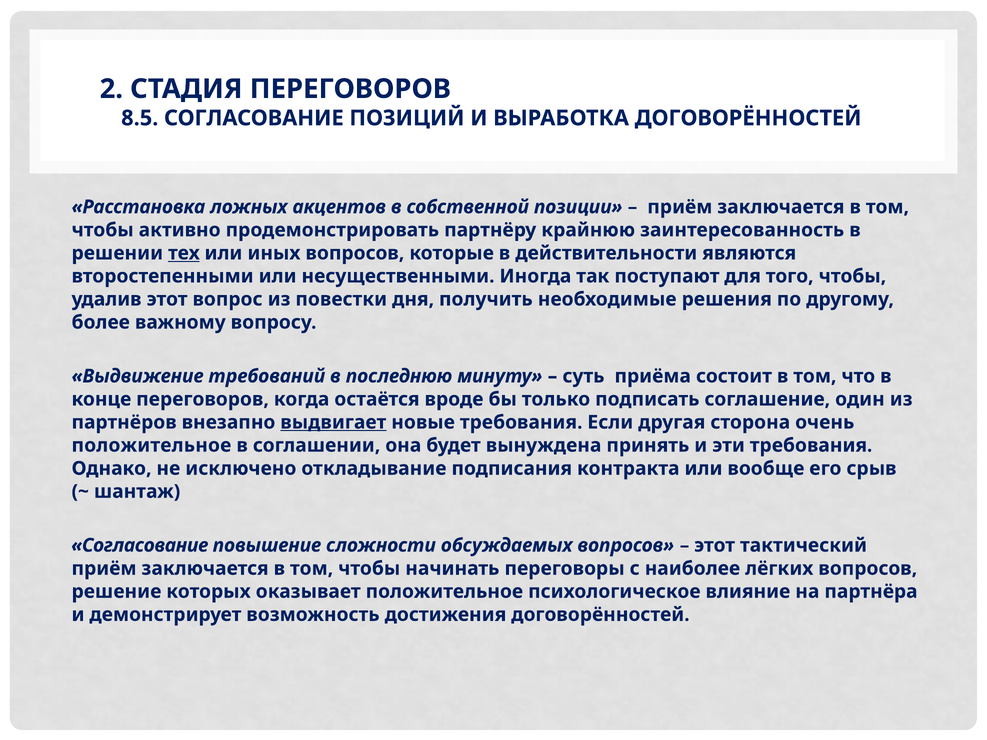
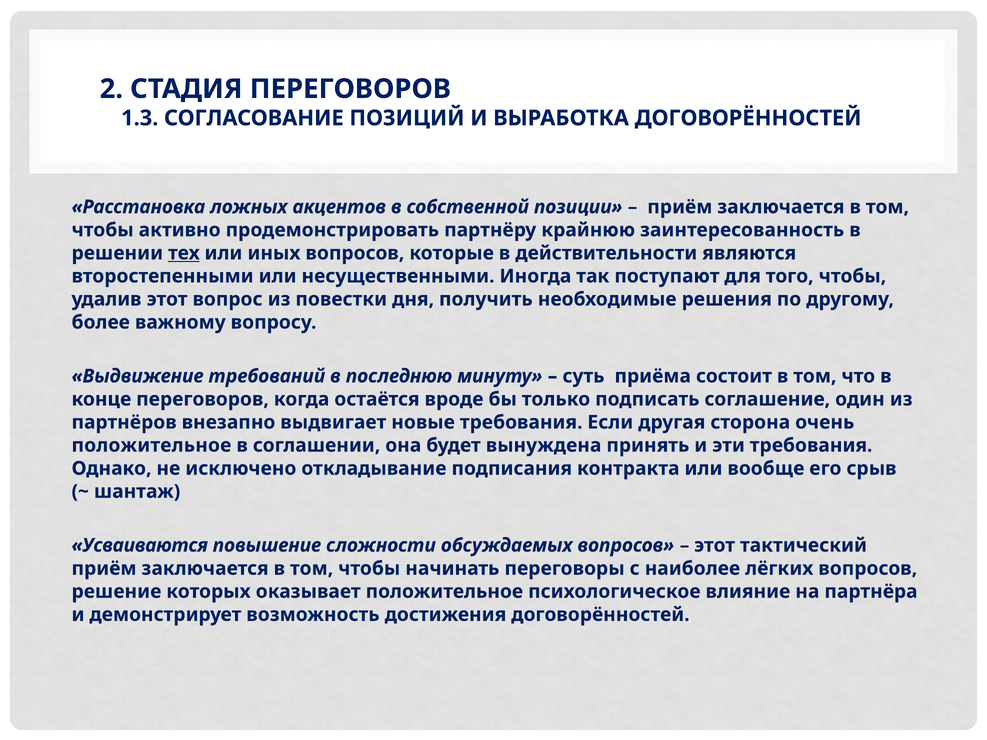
8.5: 8.5 -> 1.3
выдвигает underline: present -> none
Согласование at (140, 546): Согласование -> Усваиваются
